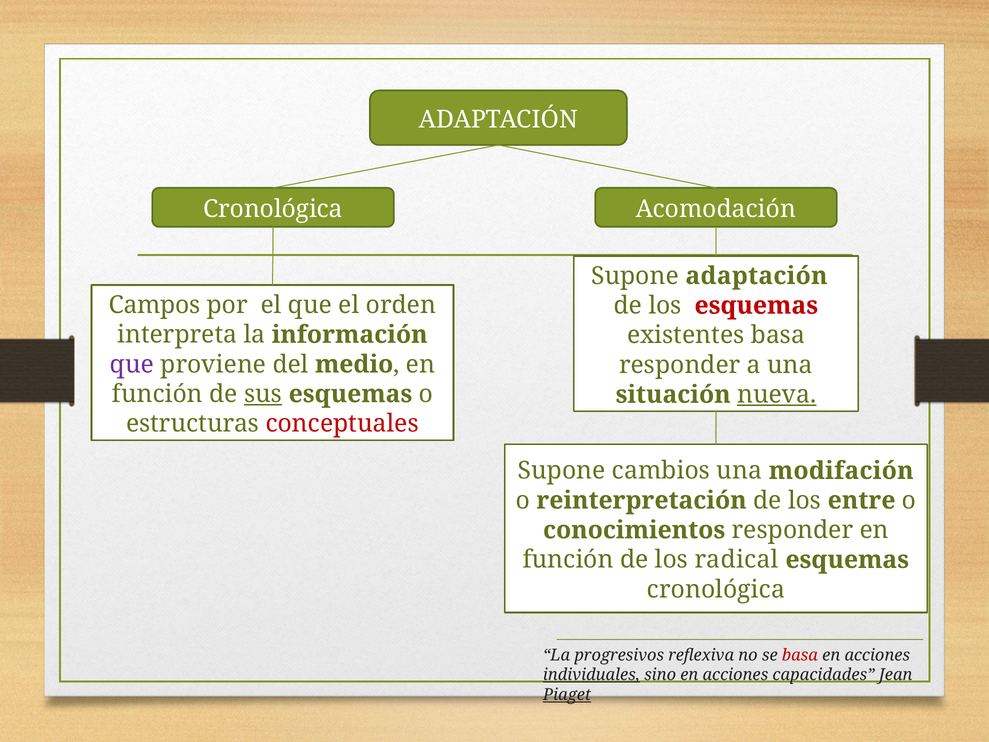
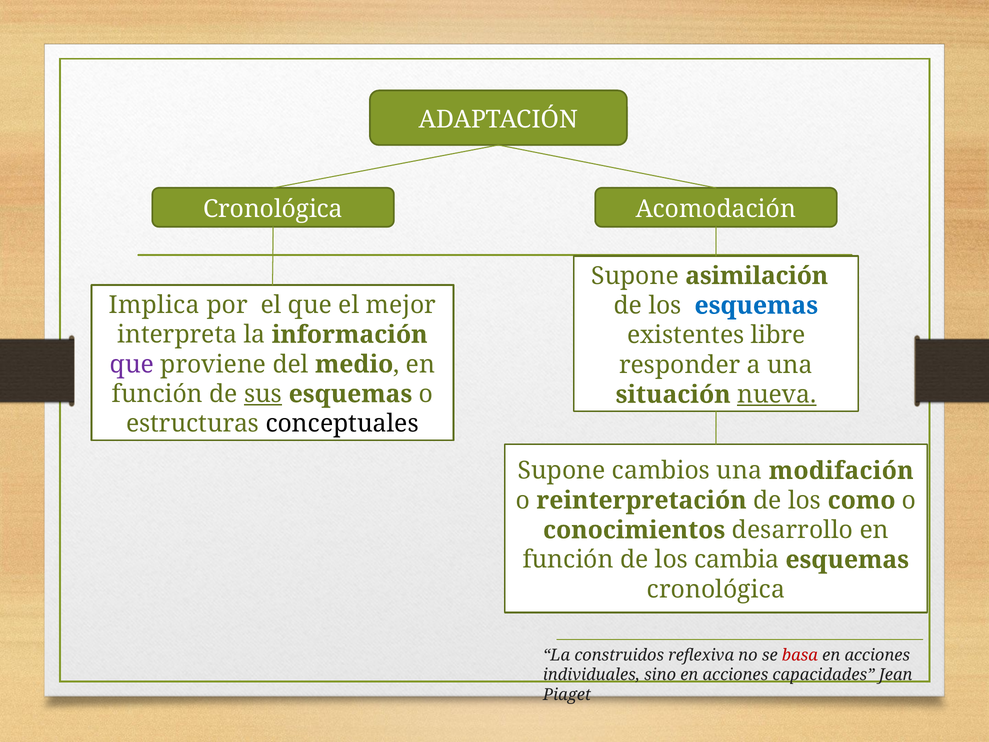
Supone adaptación: adaptación -> asimilación
Campos: Campos -> Implica
orden: orden -> mejor
esquemas at (756, 305) colour: red -> blue
existentes basa: basa -> libre
conceptuales colour: red -> black
entre: entre -> como
conocimientos responder: responder -> desarrollo
radical: radical -> cambia
progresivos: progresivos -> construidos
individuales underline: present -> none
Piaget underline: present -> none
